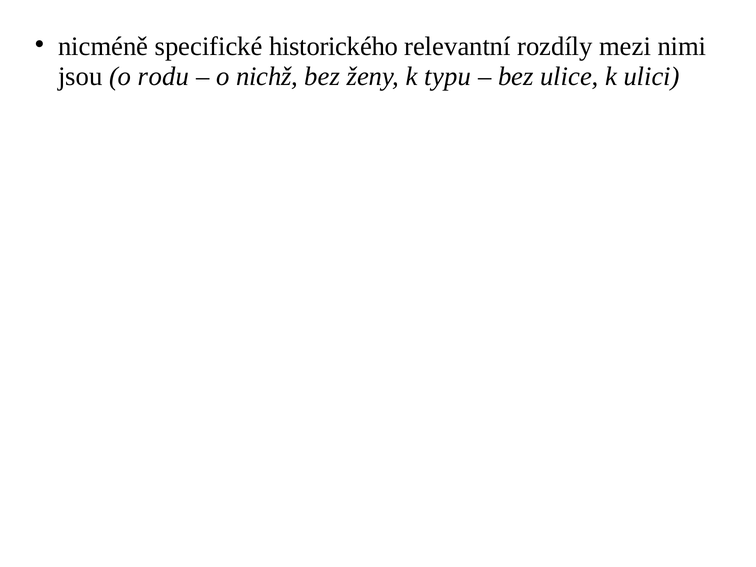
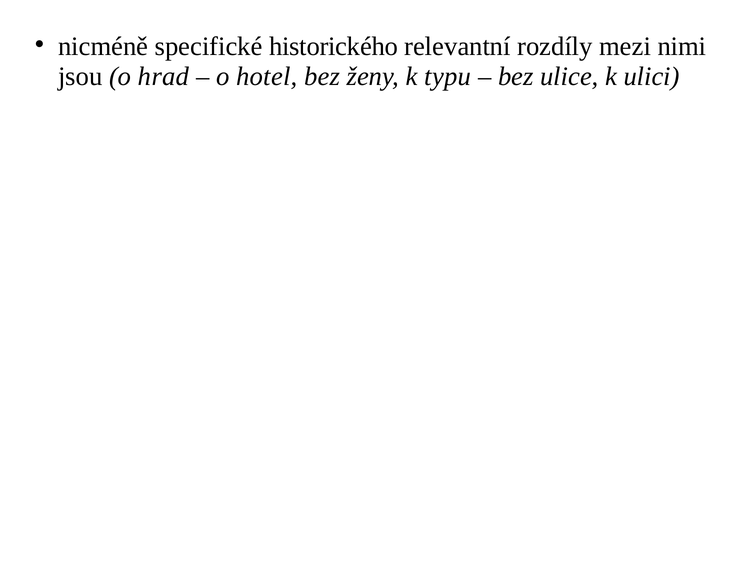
rodu: rodu -> hrad
nichž: nichž -> hotel
